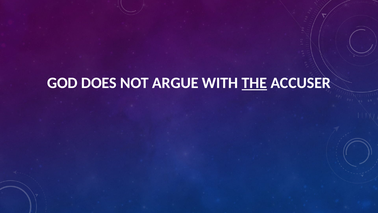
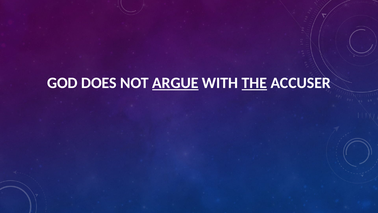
ARGUE underline: none -> present
